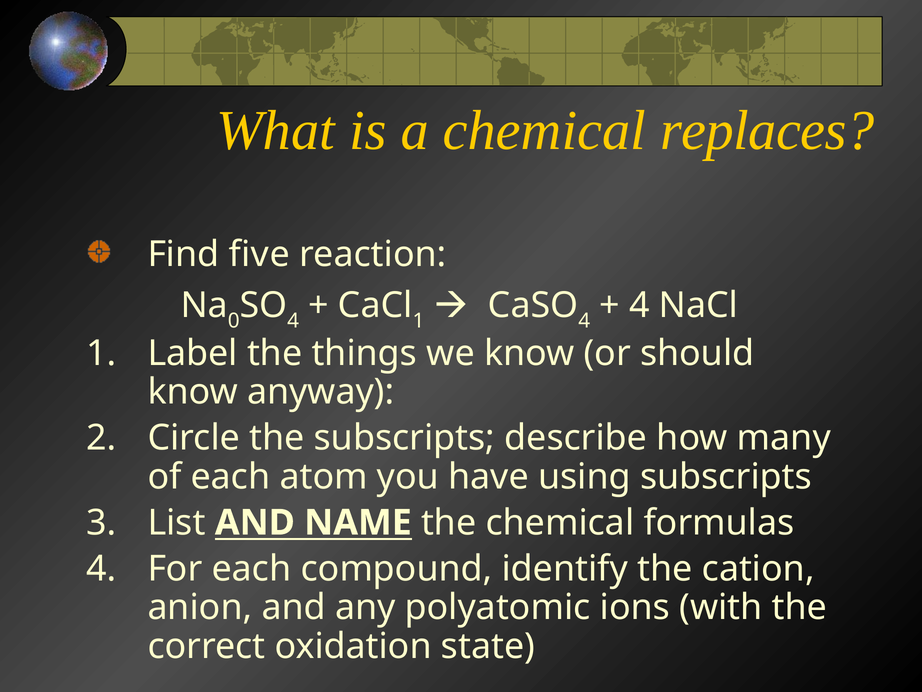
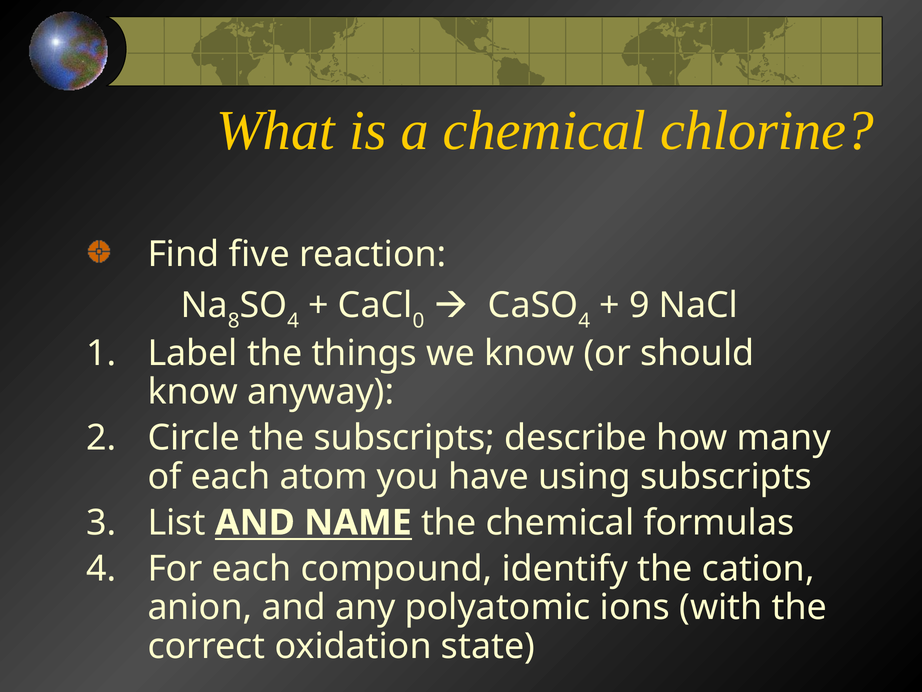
replaces: replaces -> chlorine
0: 0 -> 8
1 at (418, 321): 1 -> 0
4 at (639, 305): 4 -> 9
